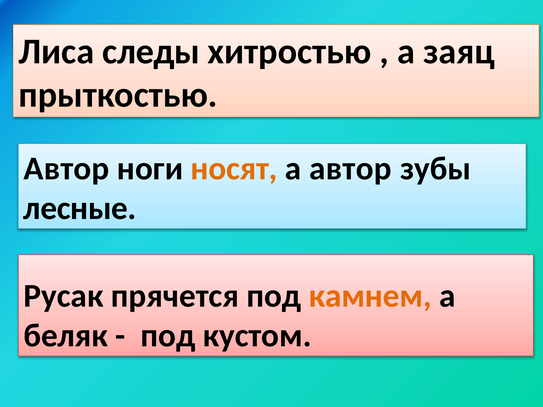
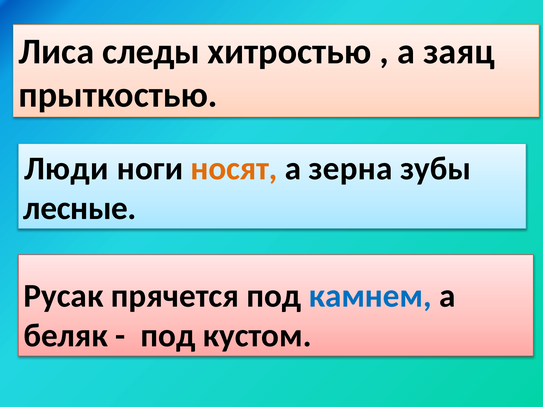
Автор at (66, 169): Автор -> Люди
а автор: автор -> зерна
камнем colour: orange -> blue
